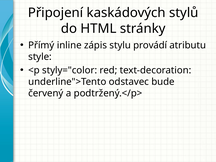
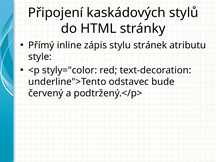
provádí: provádí -> stránek
